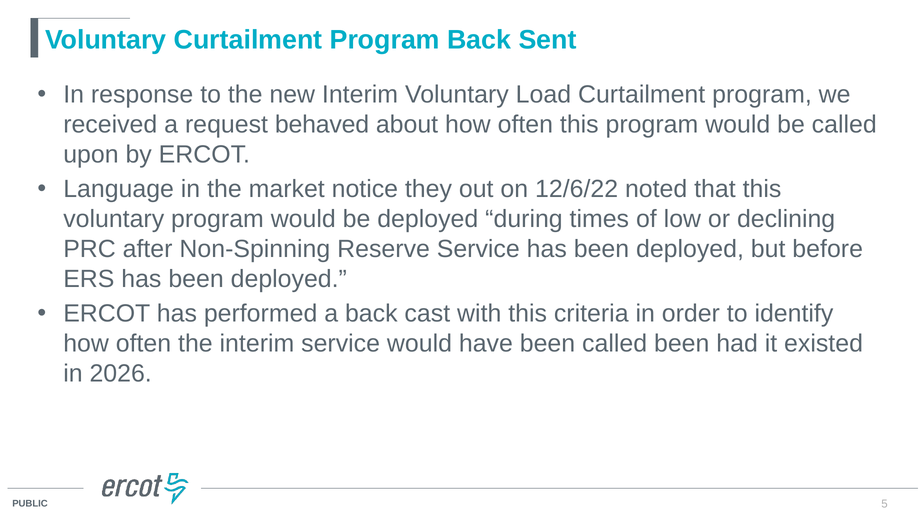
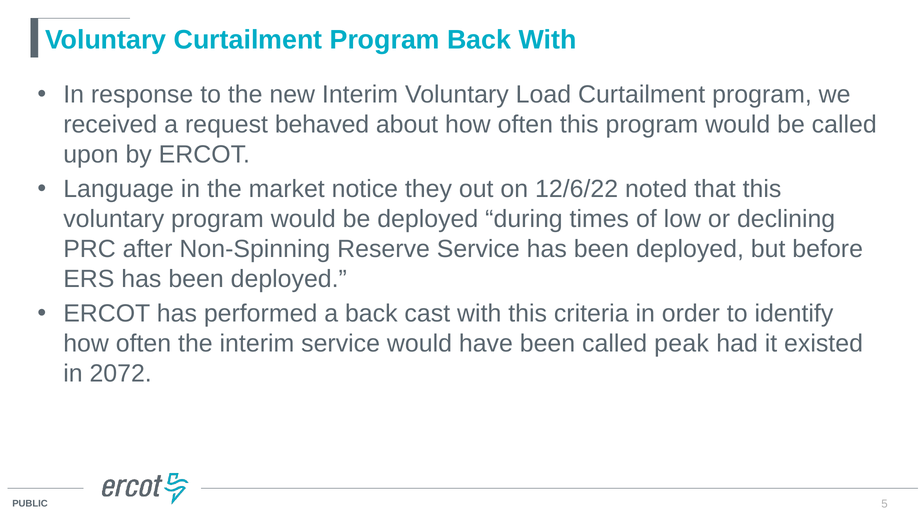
Back Sent: Sent -> With
called been: been -> peak
2026: 2026 -> 2072
